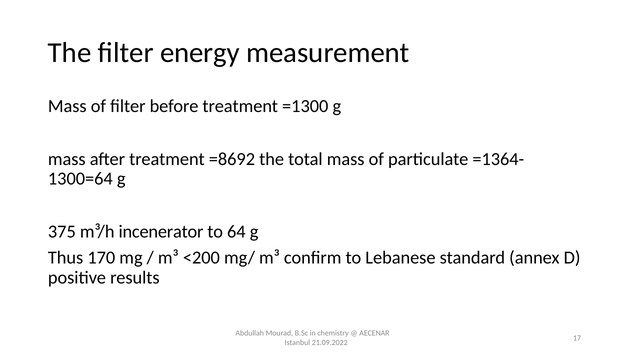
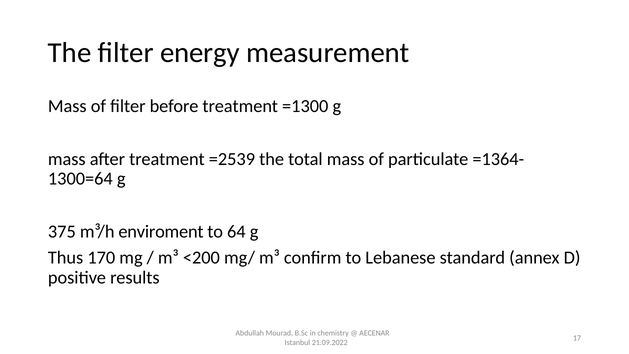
=8692: =8692 -> =2539
incenerator: incenerator -> enviroment
